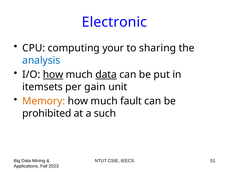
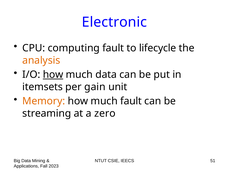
computing your: your -> fault
sharing: sharing -> lifecycle
analysis colour: blue -> orange
data at (106, 75) underline: present -> none
prohibited: prohibited -> streaming
such: such -> zero
